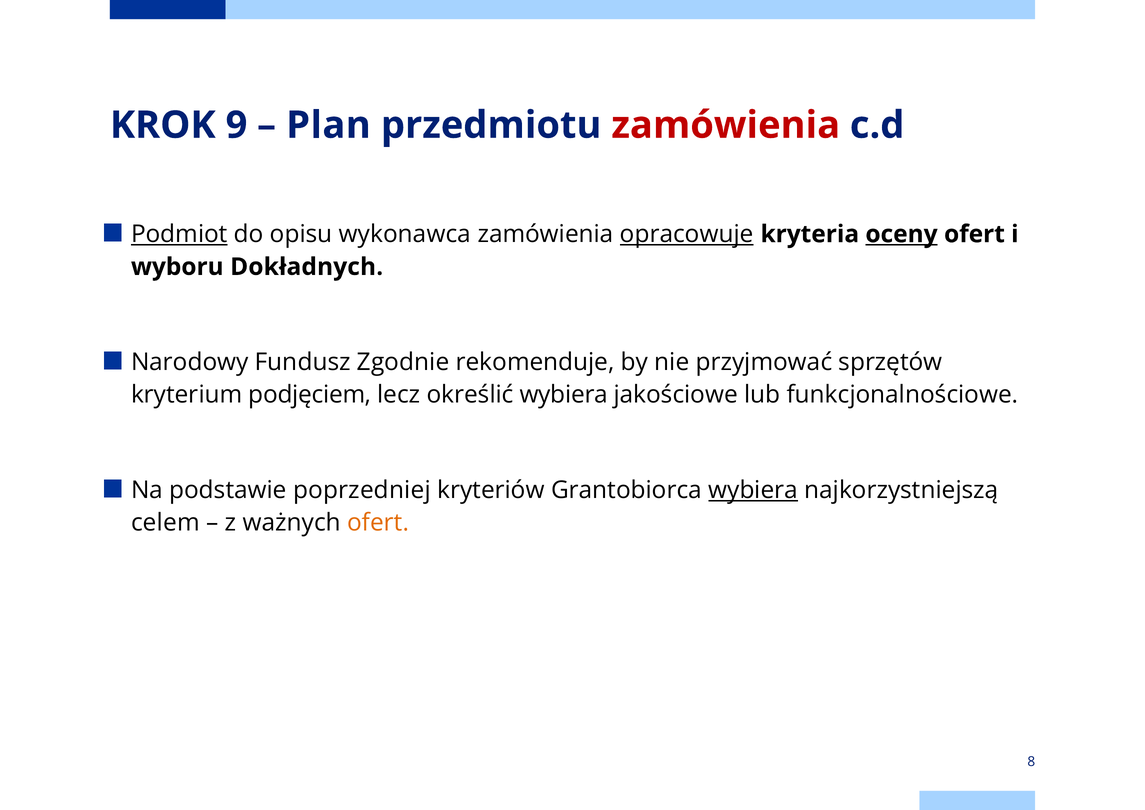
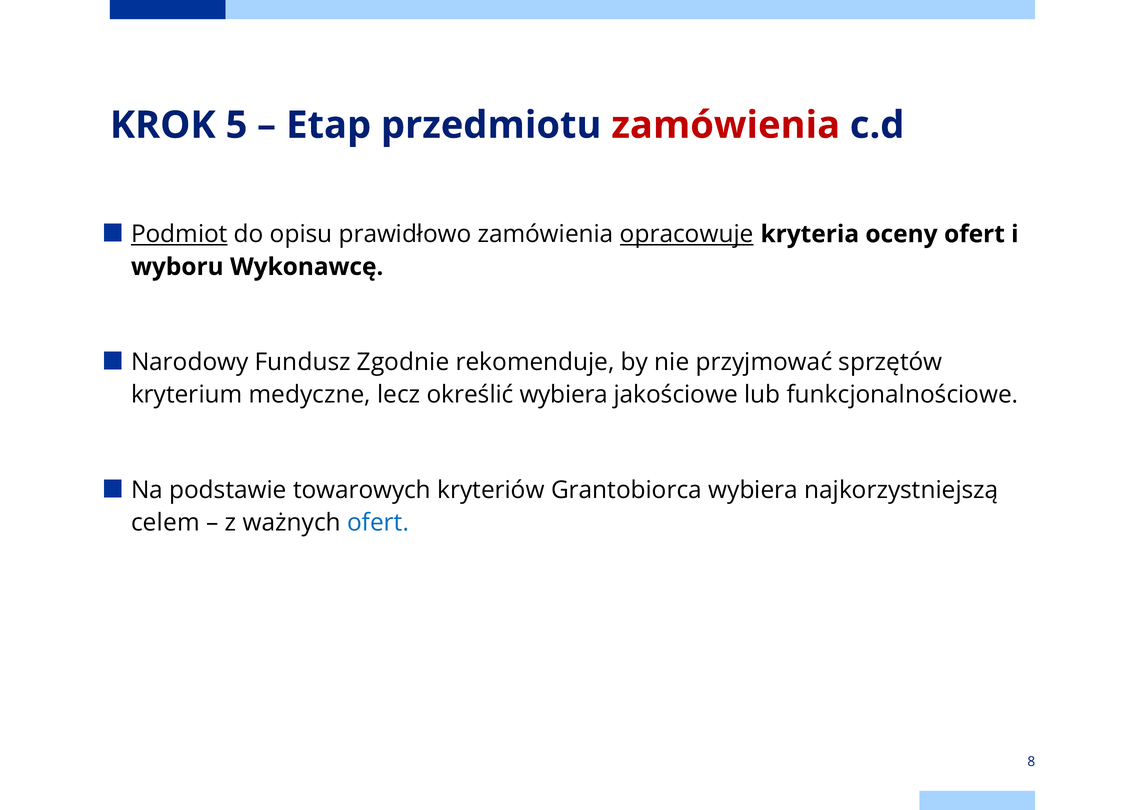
9: 9 -> 5
Plan: Plan -> Etap
wykonawca: wykonawca -> prawidłowo
oceny underline: present -> none
Dokładnych: Dokładnych -> Wykonawcę
podjęciem: podjęciem -> medyczne
poprzedniej: poprzedniej -> towarowych
wybiera at (753, 490) underline: present -> none
ofert at (378, 523) colour: orange -> blue
